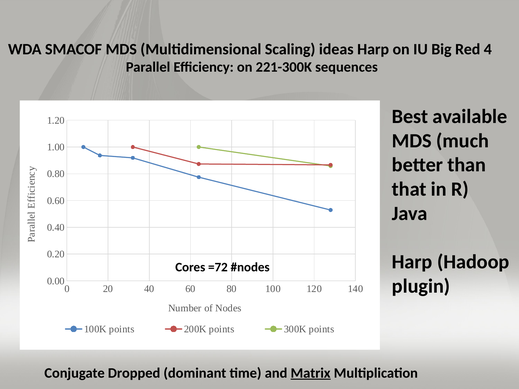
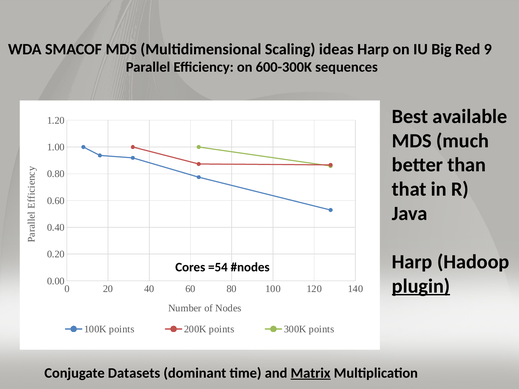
4: 4 -> 9
221-300K: 221-300K -> 600-300K
=72: =72 -> =54
plugin underline: none -> present
Dropped: Dropped -> Datasets
